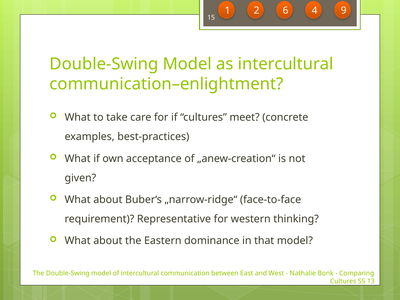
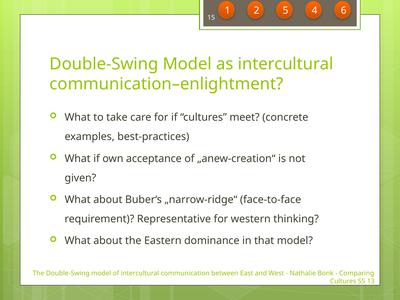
6: 6 -> 5
9: 9 -> 6
